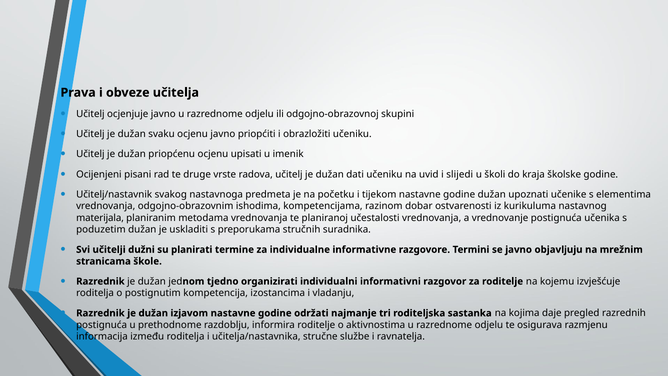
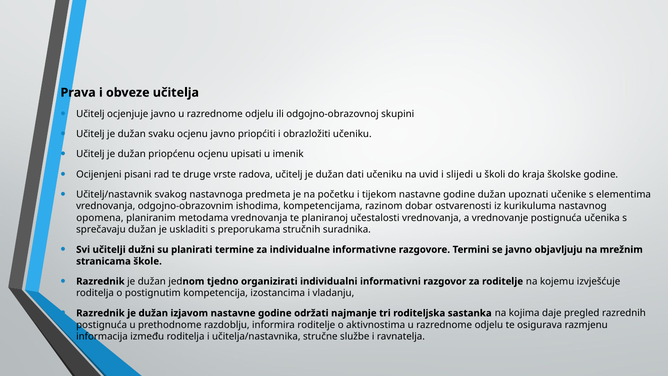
materijala: materijala -> opomena
poduzetim: poduzetim -> sprečavaju
